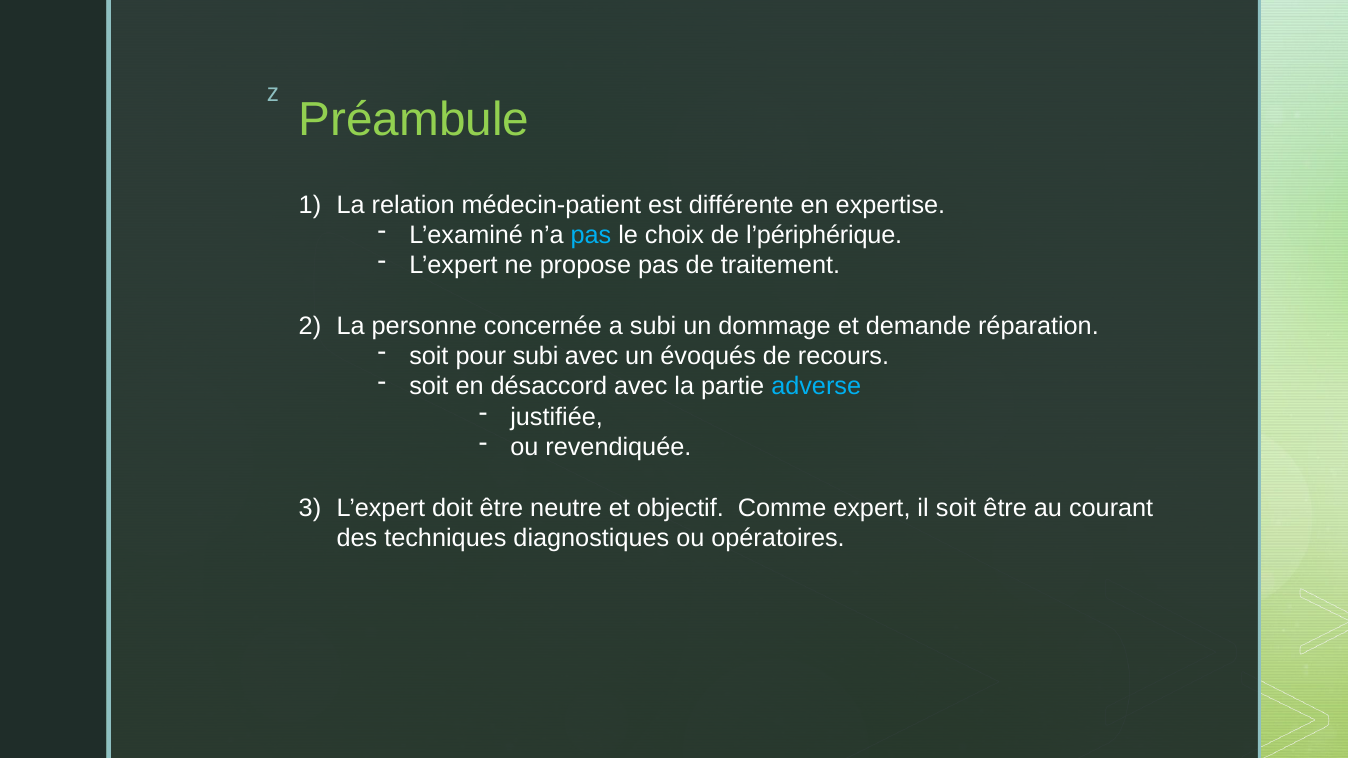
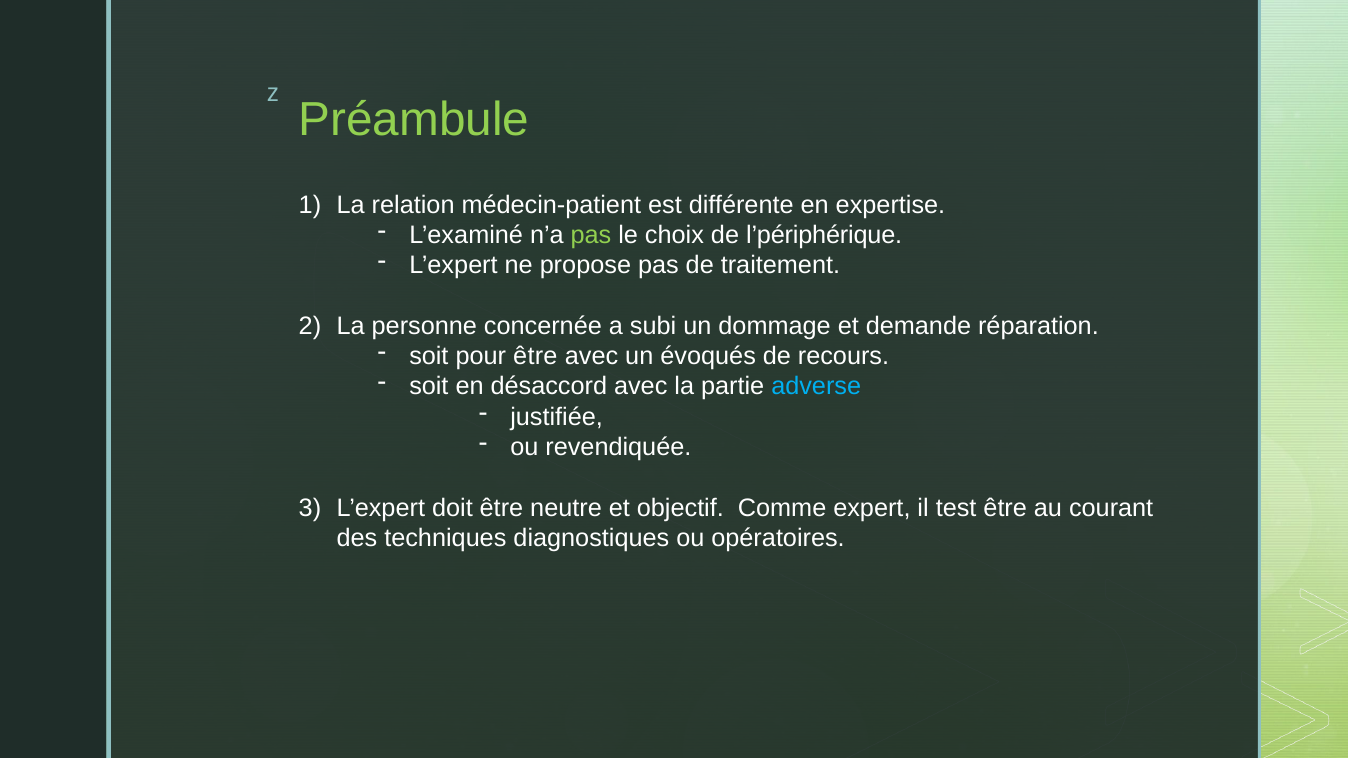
pas at (591, 235) colour: light blue -> light green
pour subi: subi -> être
il soit: soit -> test
